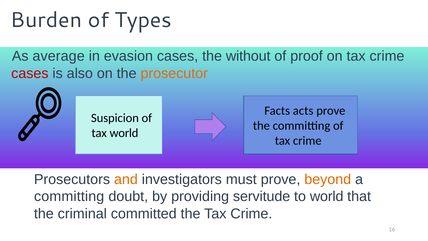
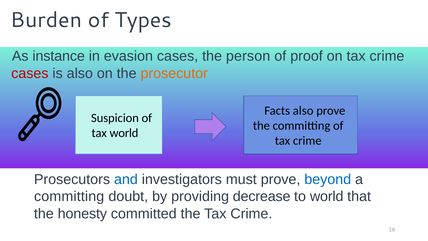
average: average -> instance
without: without -> person
Facts acts: acts -> also
and colour: orange -> blue
beyond colour: orange -> blue
servitude: servitude -> decrease
criminal: criminal -> honesty
